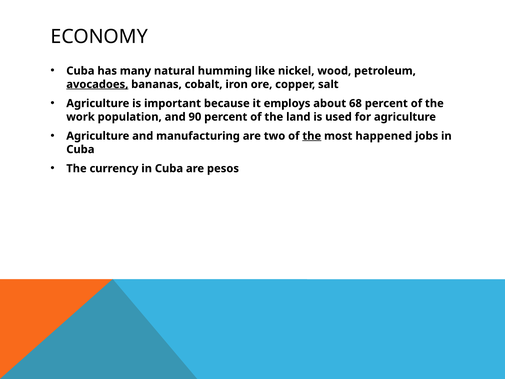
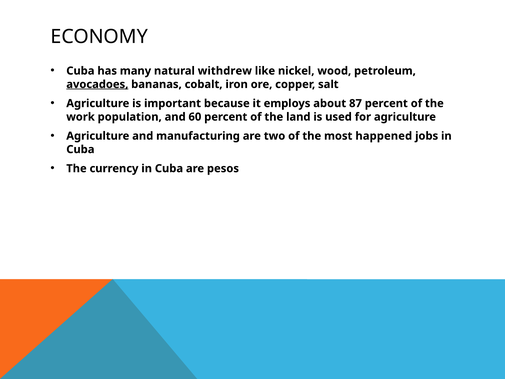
humming: humming -> withdrew
68: 68 -> 87
90: 90 -> 60
the at (312, 136) underline: present -> none
